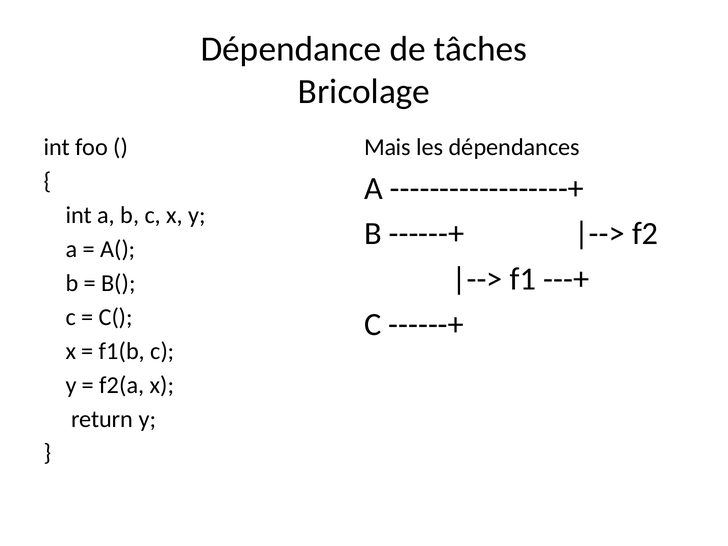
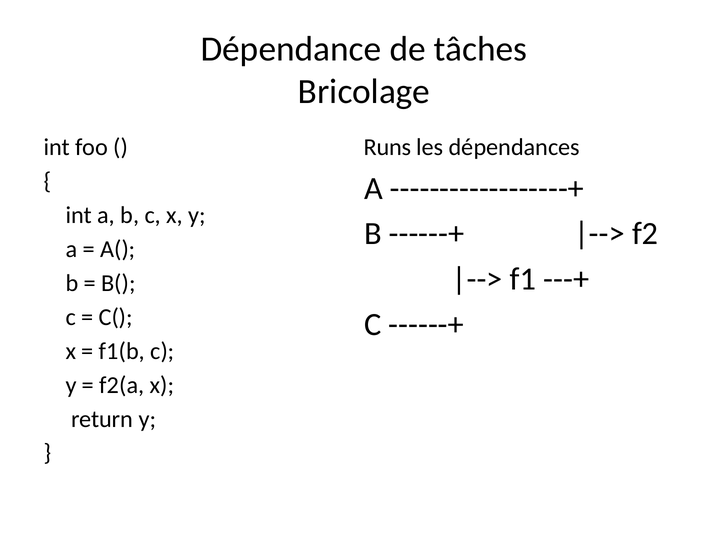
Mais: Mais -> Runs
